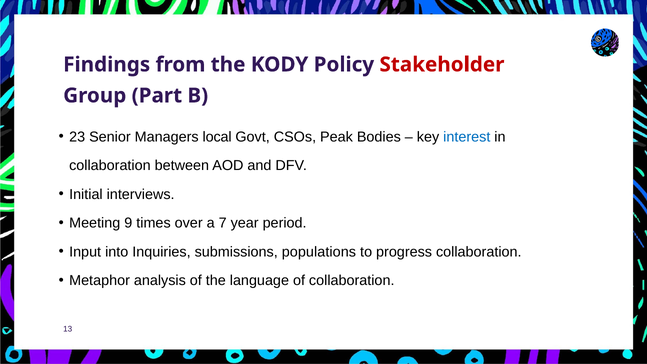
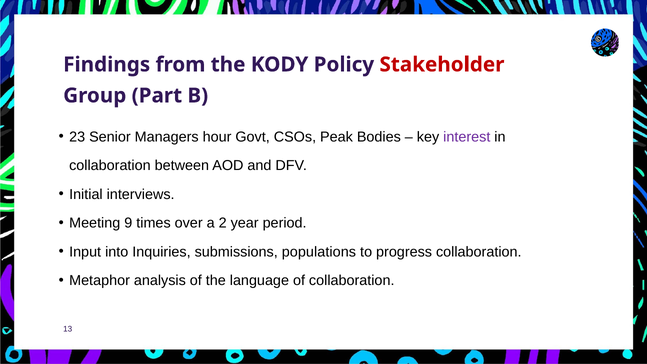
local: local -> hour
interest colour: blue -> purple
7: 7 -> 2
